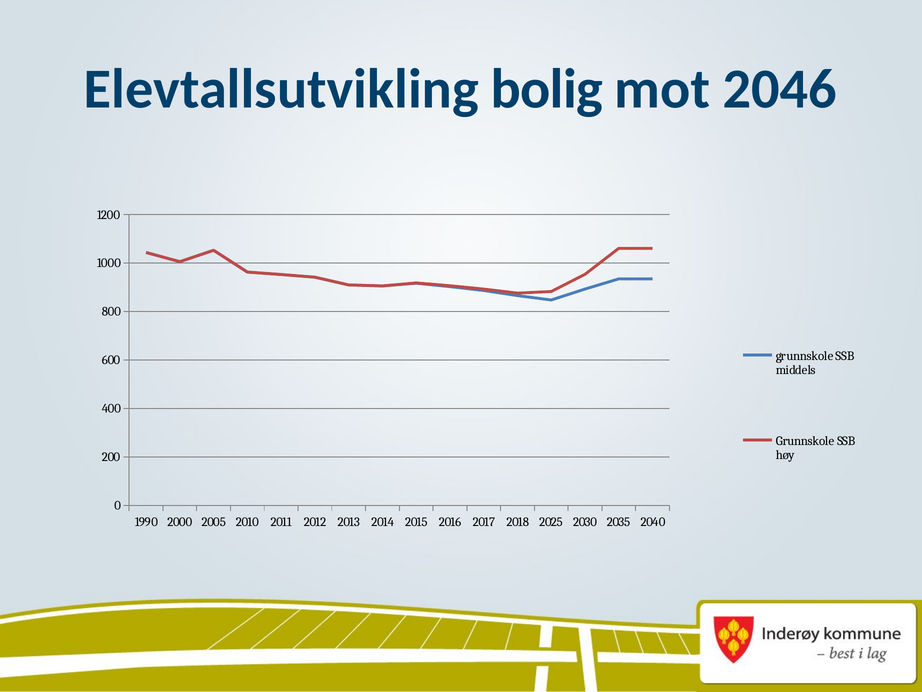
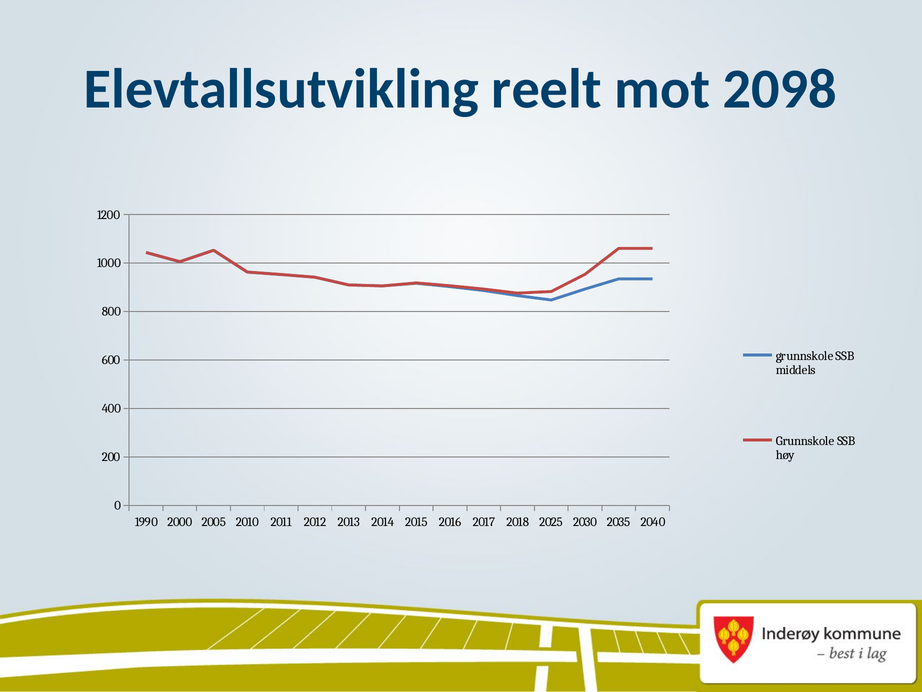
bolig: bolig -> reelt
2046: 2046 -> 2098
